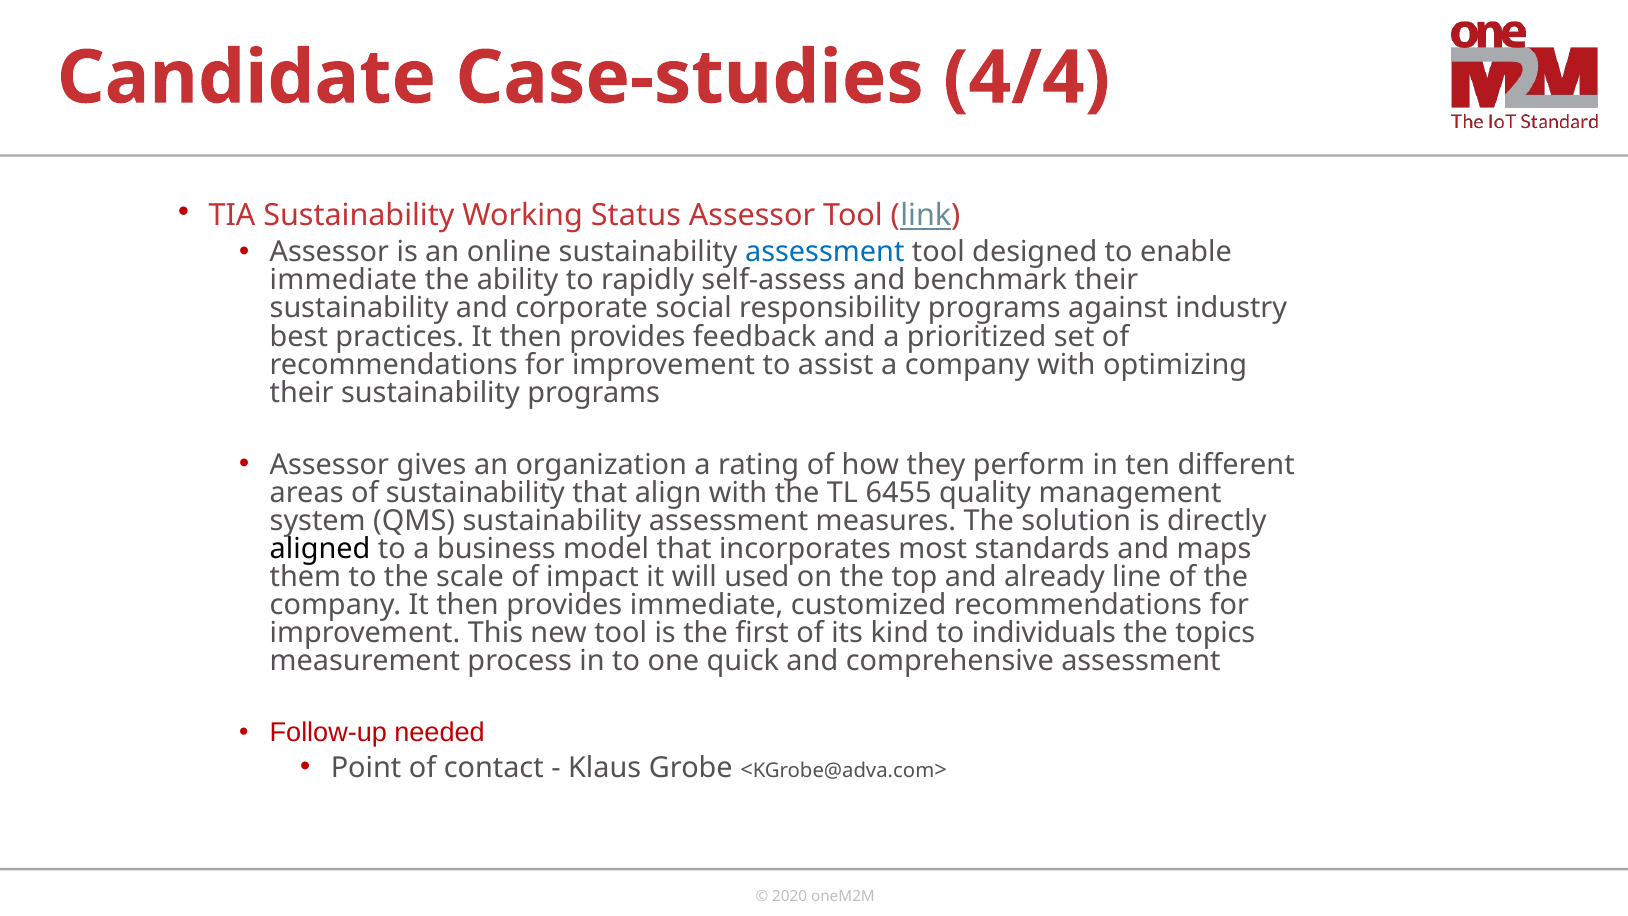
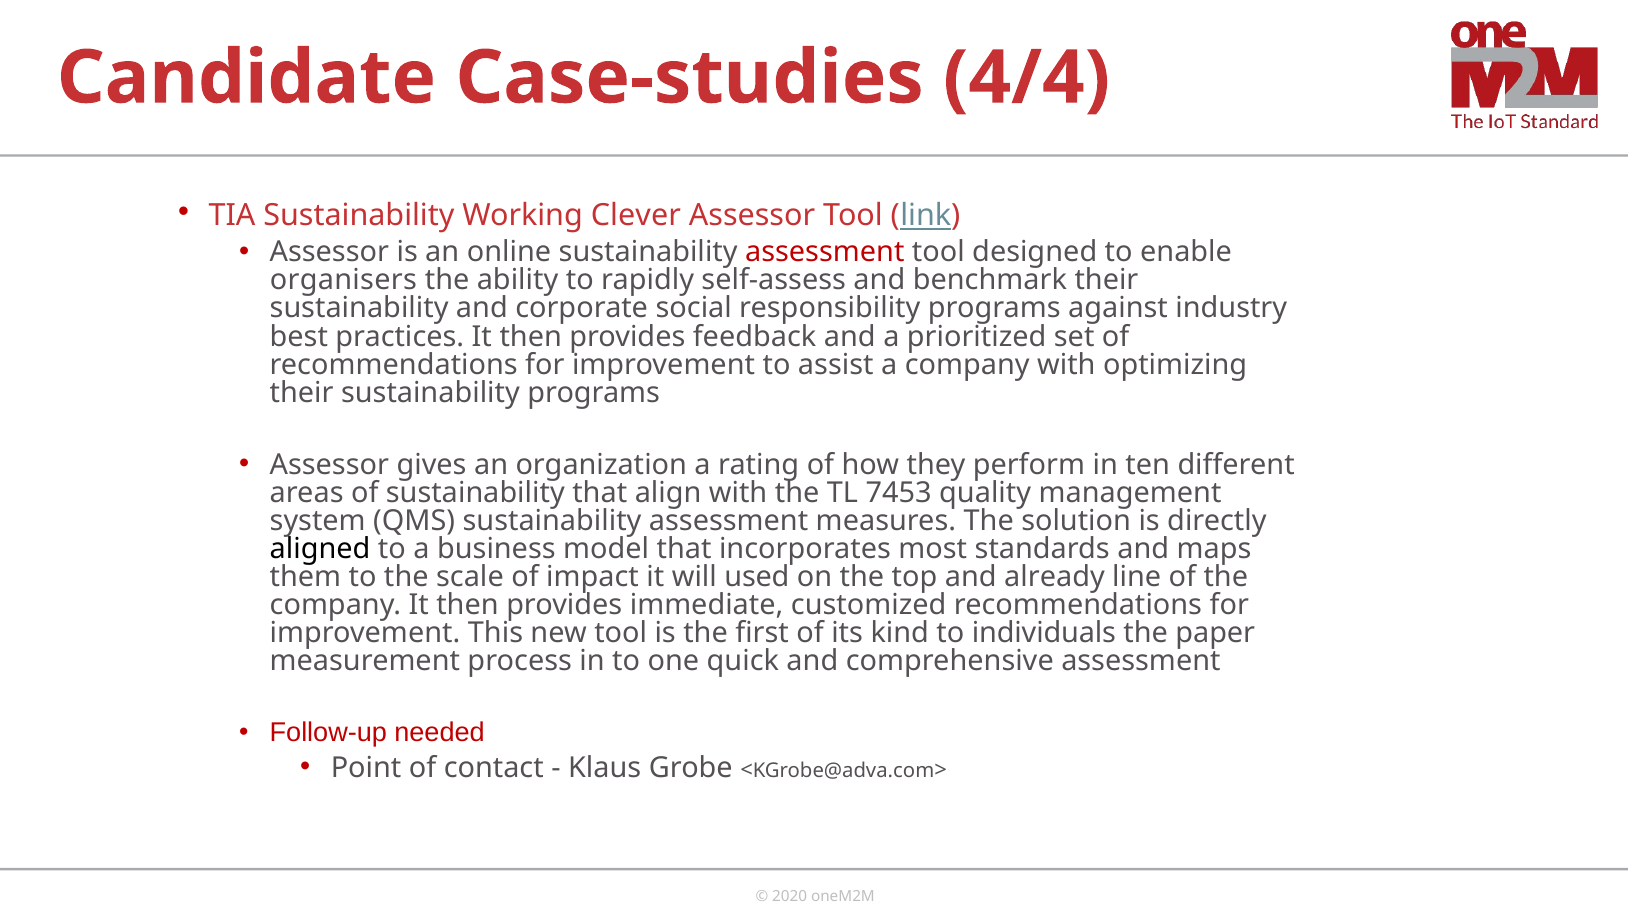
Status: Status -> Clever
assessment at (825, 252) colour: blue -> red
immediate at (343, 280): immediate -> organisers
6455: 6455 -> 7453
topics: topics -> paper
